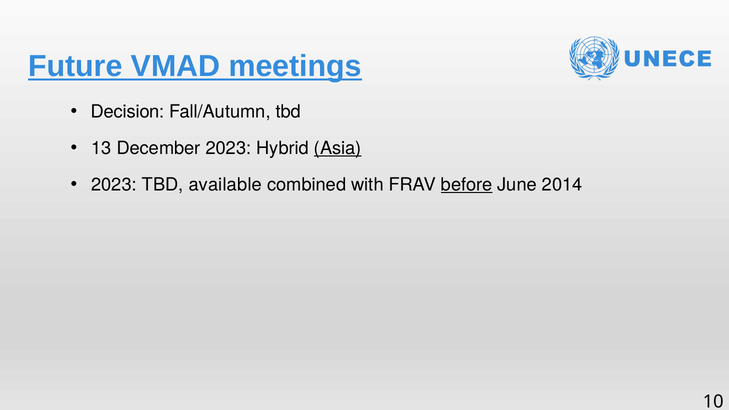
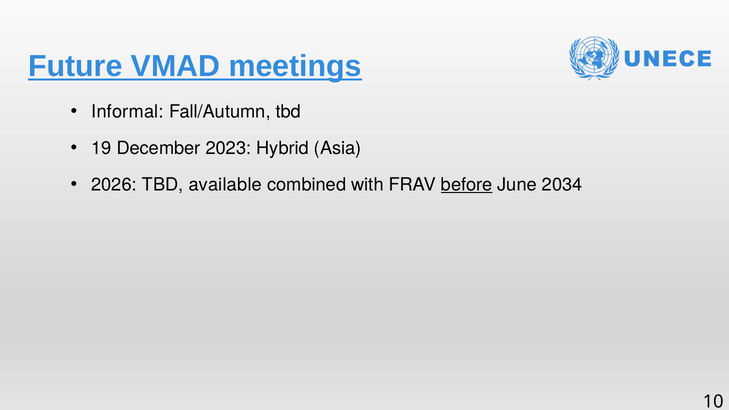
Decision: Decision -> Informal
13: 13 -> 19
Asia underline: present -> none
2023 at (114, 185): 2023 -> 2026
2014: 2014 -> 2034
